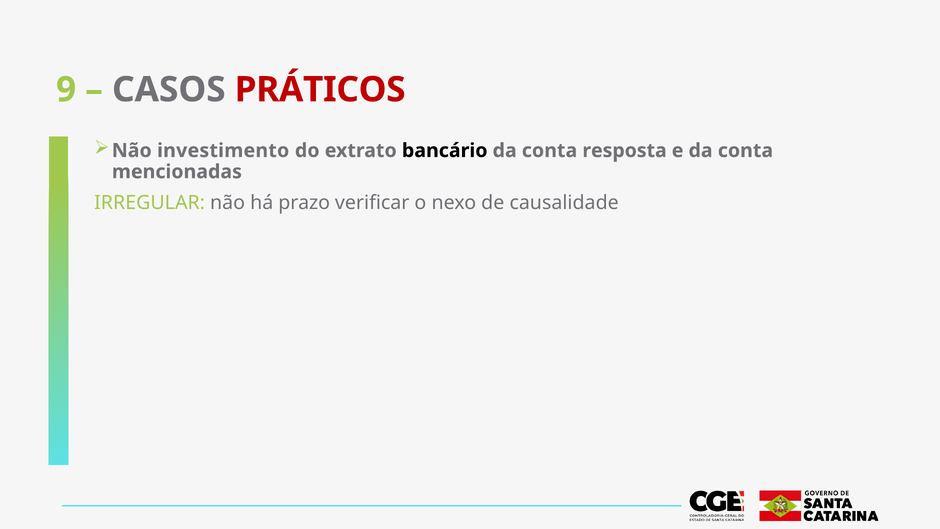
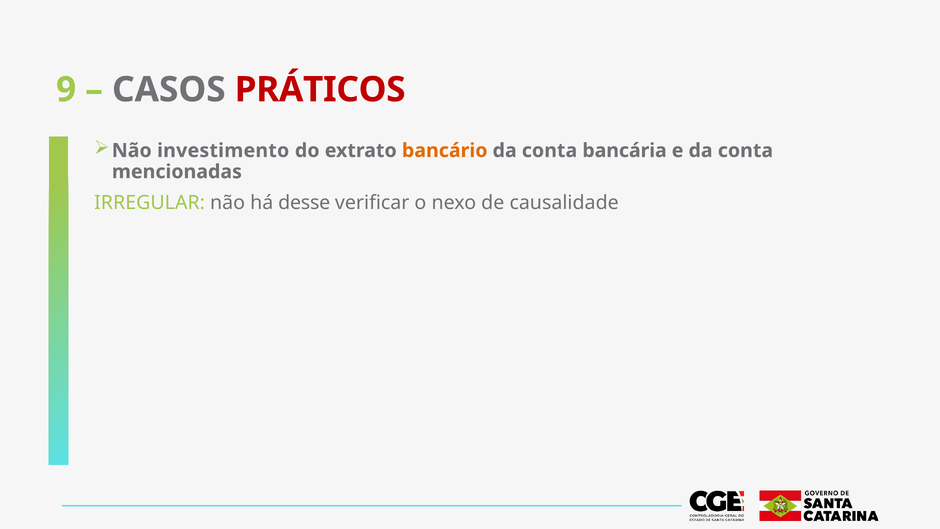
bancário colour: black -> orange
resposta: resposta -> bancária
prazo: prazo -> desse
